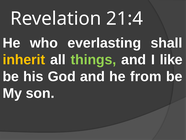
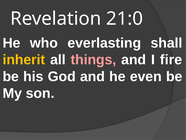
21:4: 21:4 -> 21:0
things colour: light green -> pink
like: like -> fire
from: from -> even
